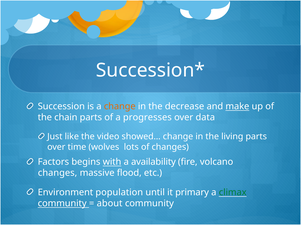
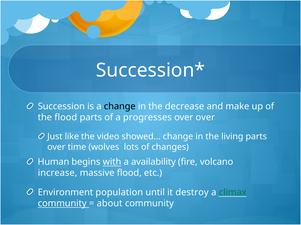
change at (120, 107) colour: orange -> black
make underline: present -> none
the chain: chain -> flood
over data: data -> over
Factors: Factors -> Human
changes at (58, 174): changes -> increase
primary: primary -> destroy
